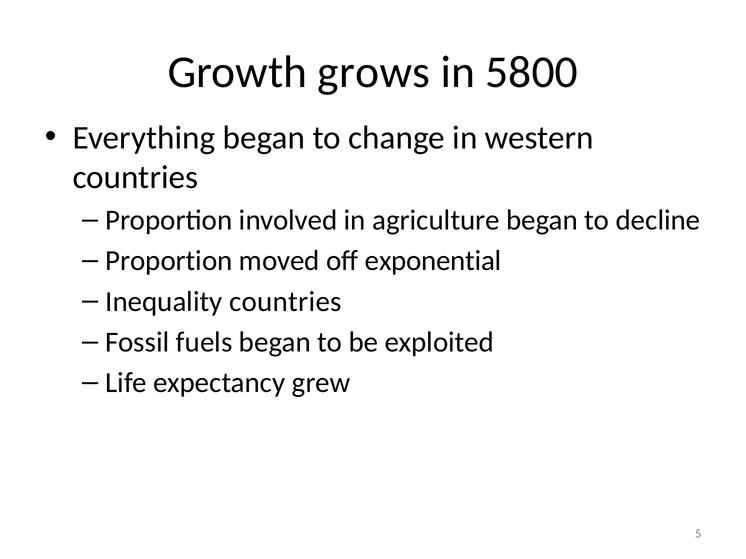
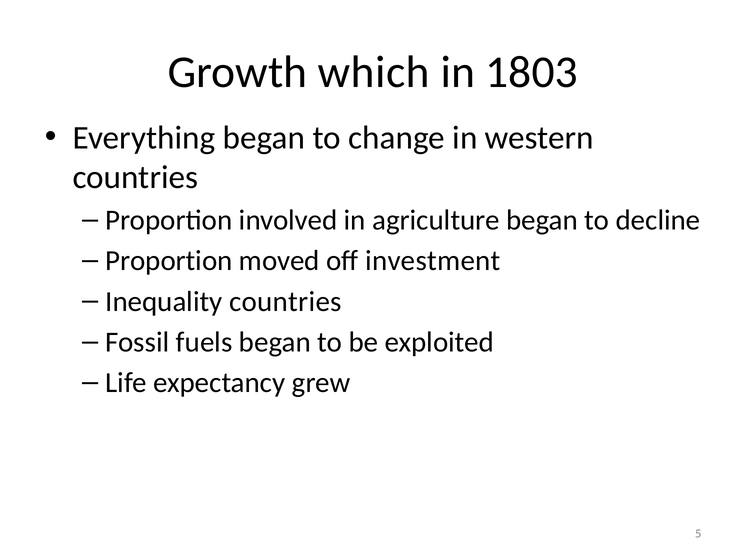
grows: grows -> which
5800: 5800 -> 1803
exponential: exponential -> investment
